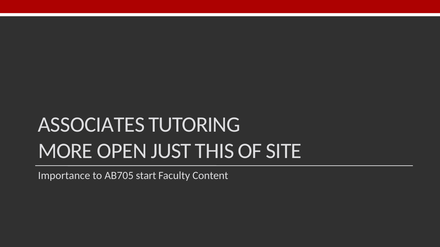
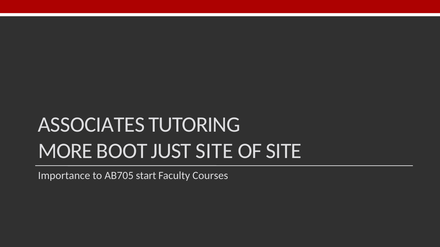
OPEN: OPEN -> BOOT
JUST THIS: THIS -> SITE
Content: Content -> Courses
